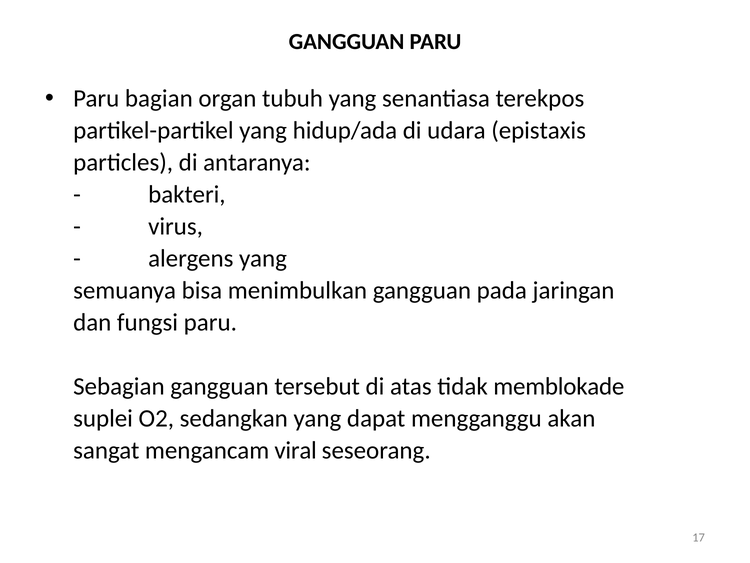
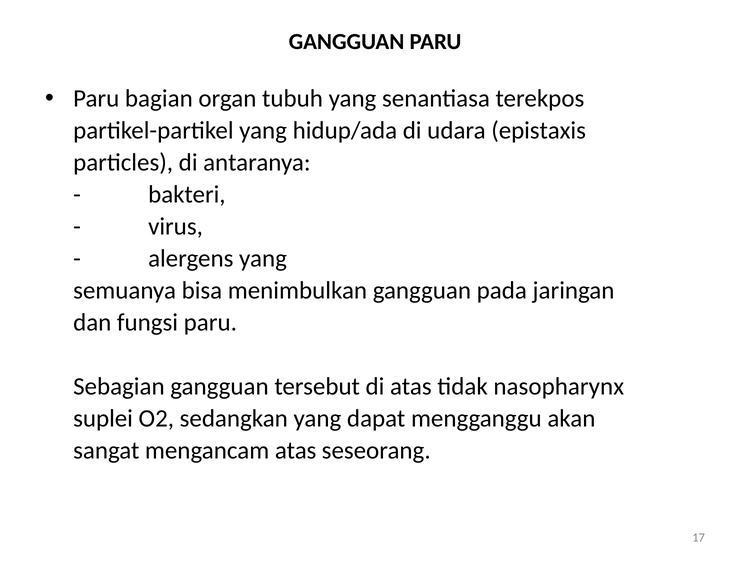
memblokade: memblokade -> nasopharynx
mengancam viral: viral -> atas
